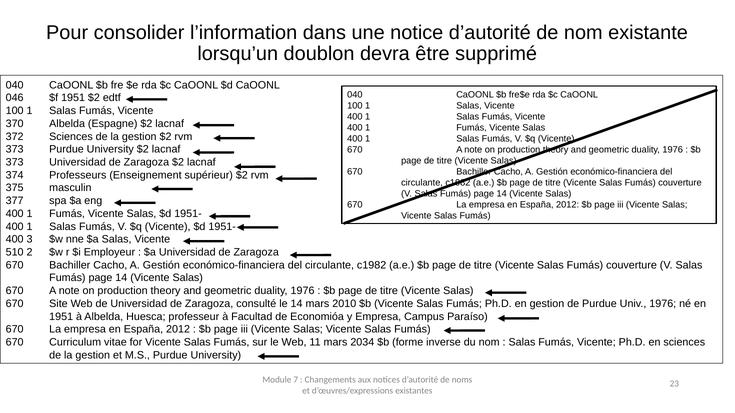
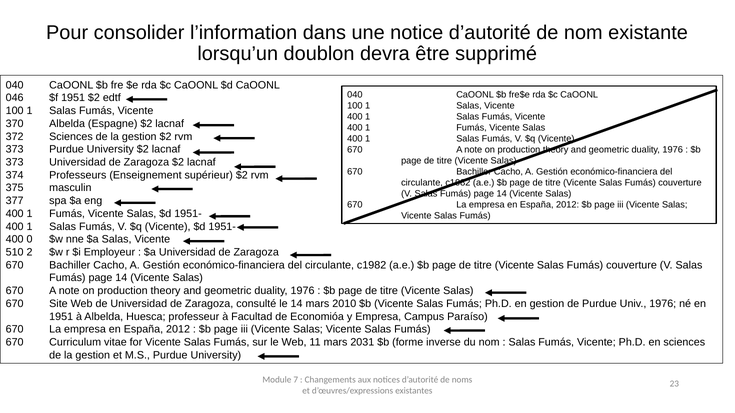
3: 3 -> 0
2034: 2034 -> 2031
